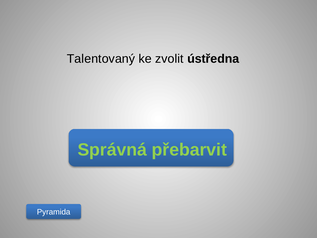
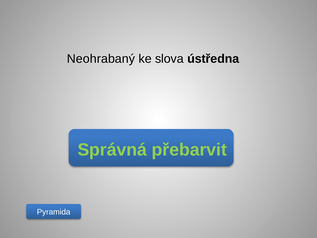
Talentovaný: Talentovaný -> Neohrabaný
zvolit: zvolit -> slova
